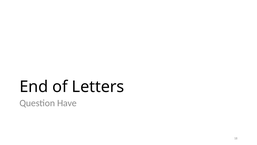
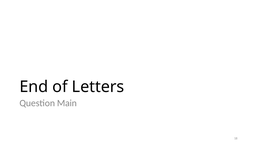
Have: Have -> Main
